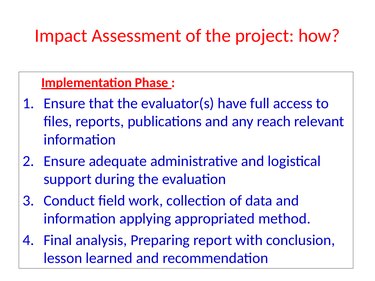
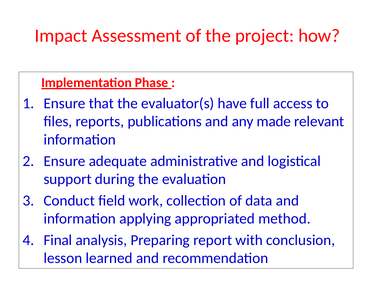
reach: reach -> made
